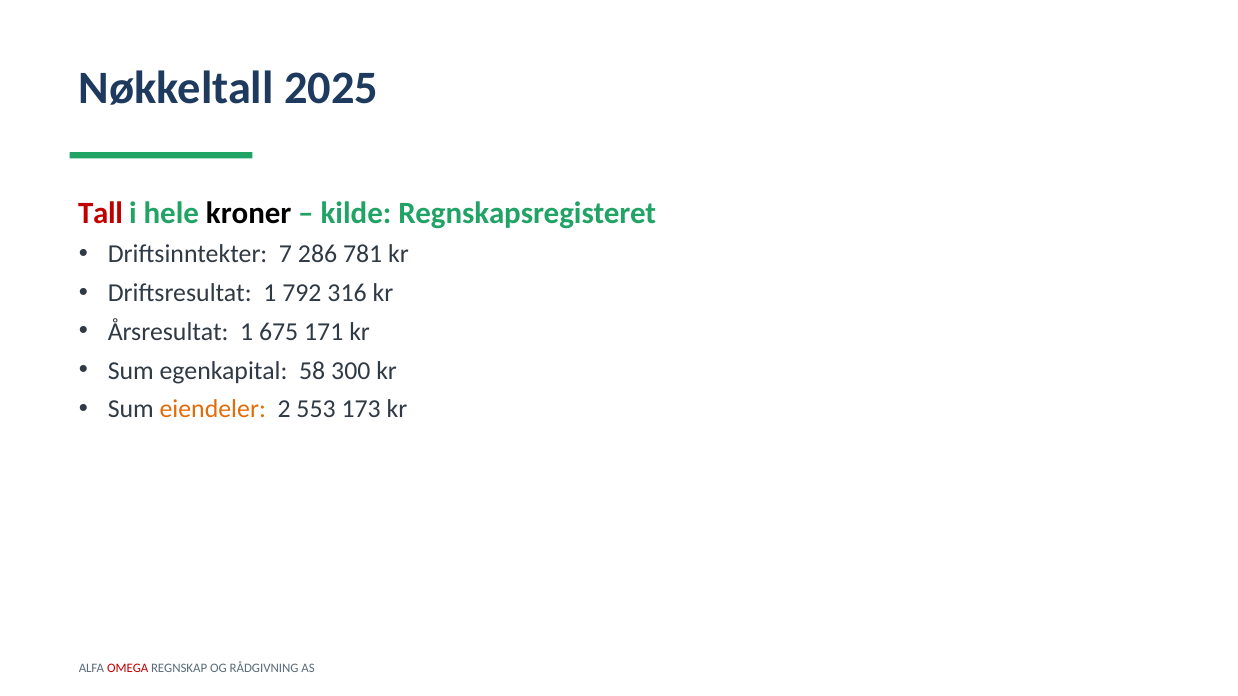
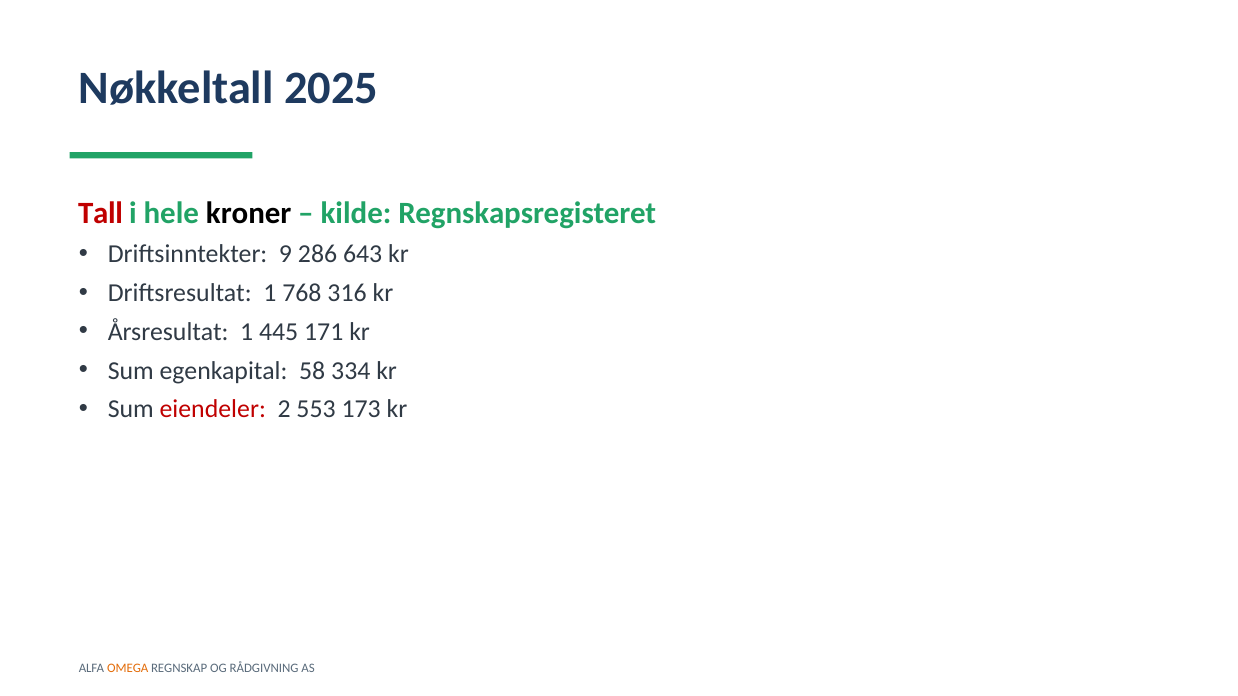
7: 7 -> 9
781: 781 -> 643
792: 792 -> 768
675: 675 -> 445
300: 300 -> 334
eiendeler colour: orange -> red
OMEGA colour: red -> orange
